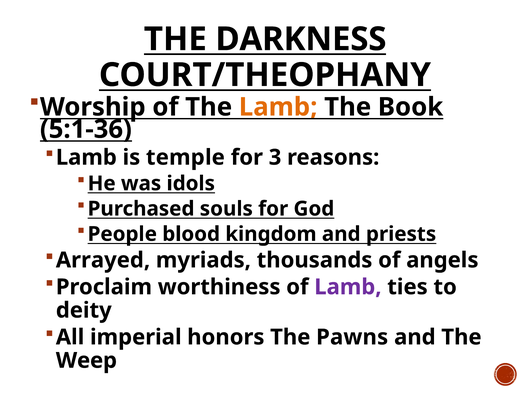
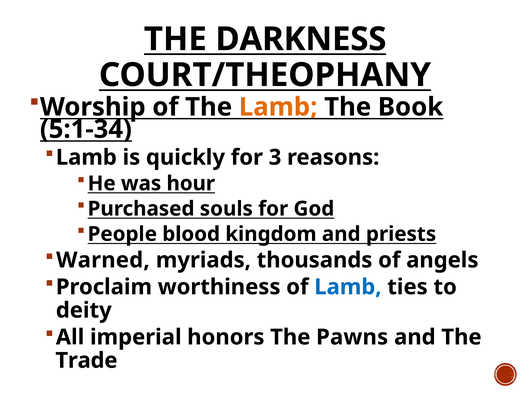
5:1-36: 5:1-36 -> 5:1-34
temple: temple -> quickly
idols: idols -> hour
Arrayed: Arrayed -> Warned
Lamb at (348, 287) colour: purple -> blue
Weep: Weep -> Trade
